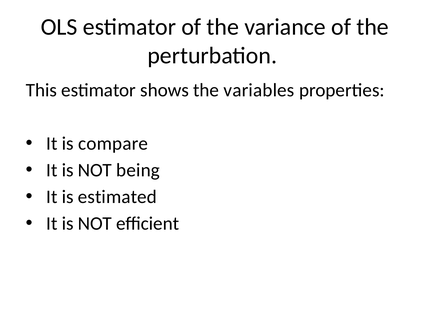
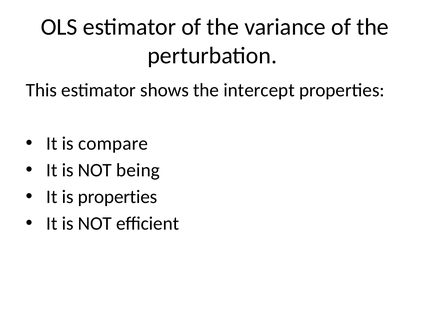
variables: variables -> intercept
is estimated: estimated -> properties
